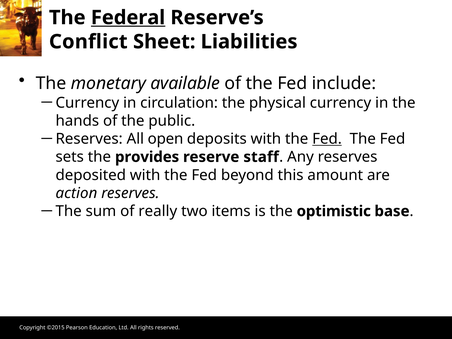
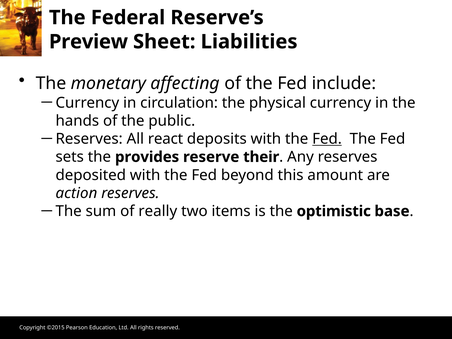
Federal underline: present -> none
Conflict: Conflict -> Preview
available: available -> affecting
open: open -> react
staff: staff -> their
